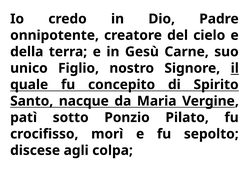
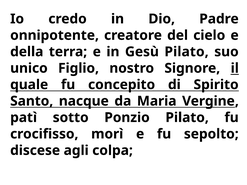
Gesù Carne: Carne -> Pilato
